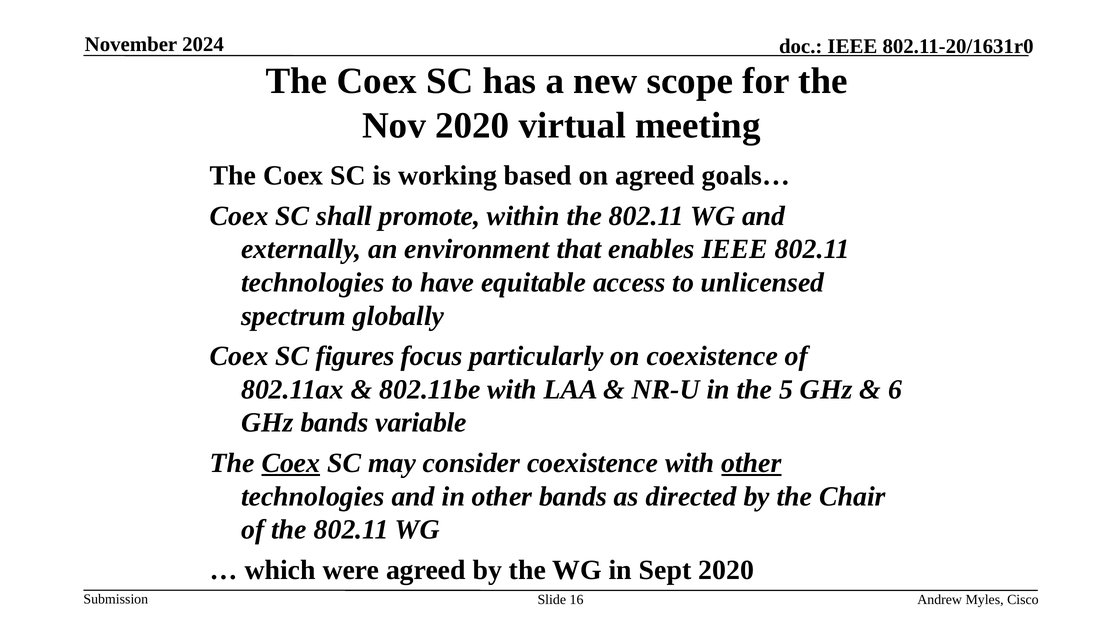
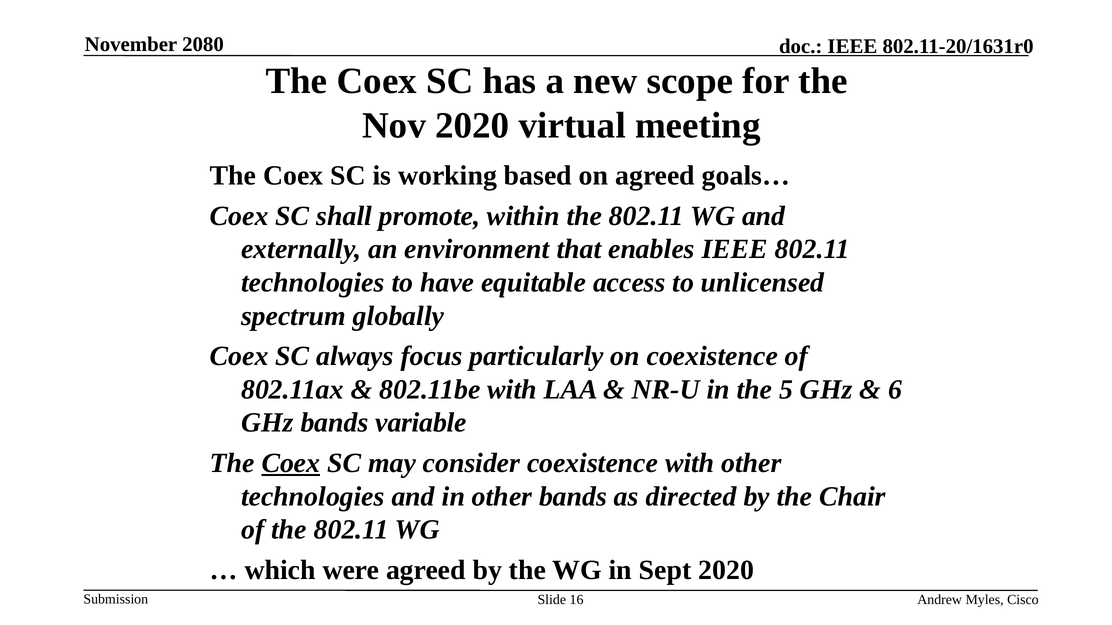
2024: 2024 -> 2080
figures: figures -> always
other at (751, 463) underline: present -> none
